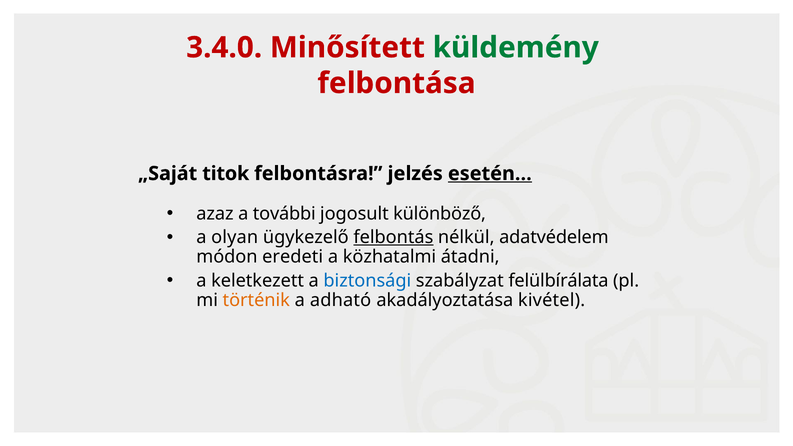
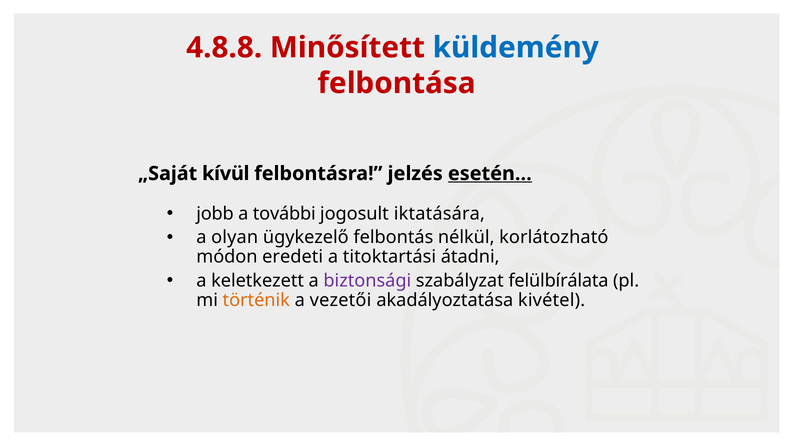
3.4.0: 3.4.0 -> 4.8.8
küldemény colour: green -> blue
titok: titok -> kívül
azaz: azaz -> jobb
különböző: különböző -> iktatására
felbontás underline: present -> none
adatvédelem: adatvédelem -> korlátozható
közhatalmi: közhatalmi -> titoktartási
biztonsági colour: blue -> purple
adható: adható -> vezetői
